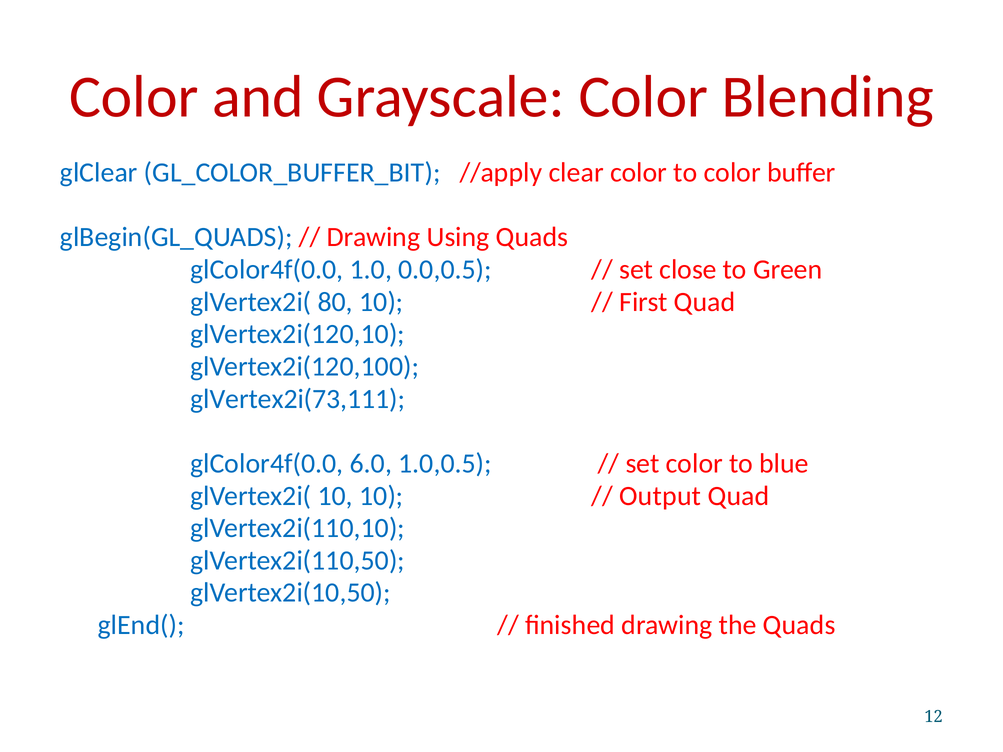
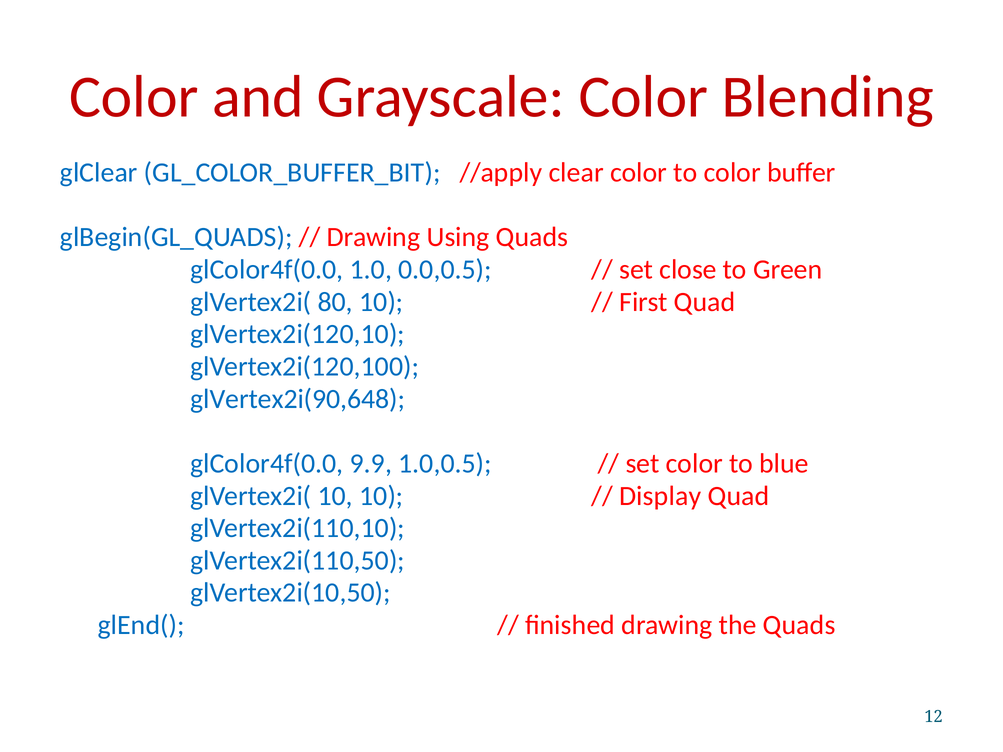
glVertex2i(73,111: glVertex2i(73,111 -> glVertex2i(90,648
6.0: 6.0 -> 9.9
Output: Output -> Display
